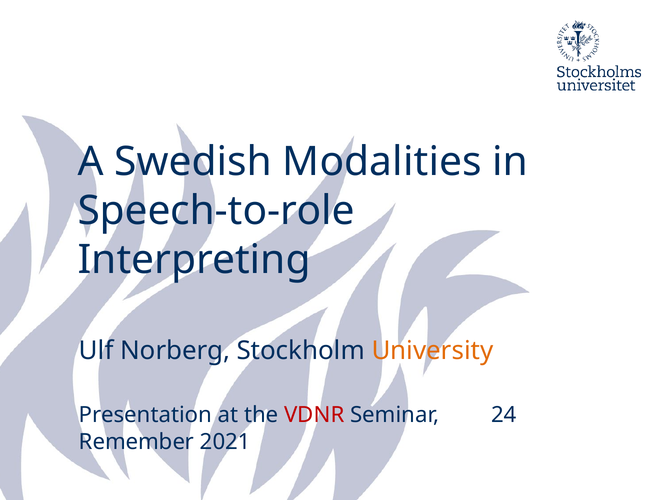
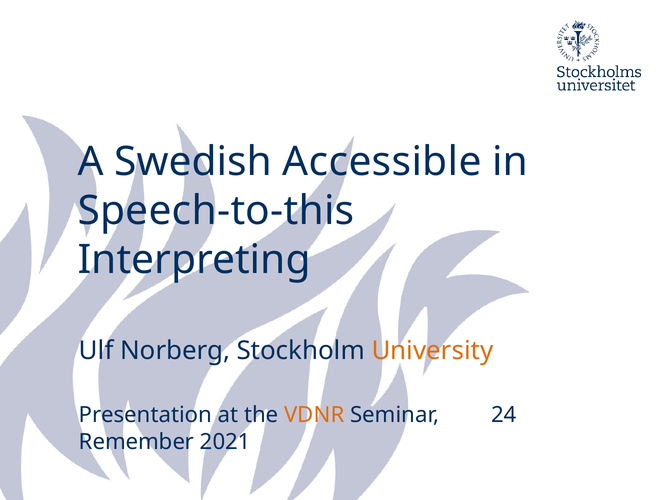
Modalities: Modalities -> Accessible
Speech-to-role: Speech-to-role -> Speech-to-this
VDNR colour: red -> orange
